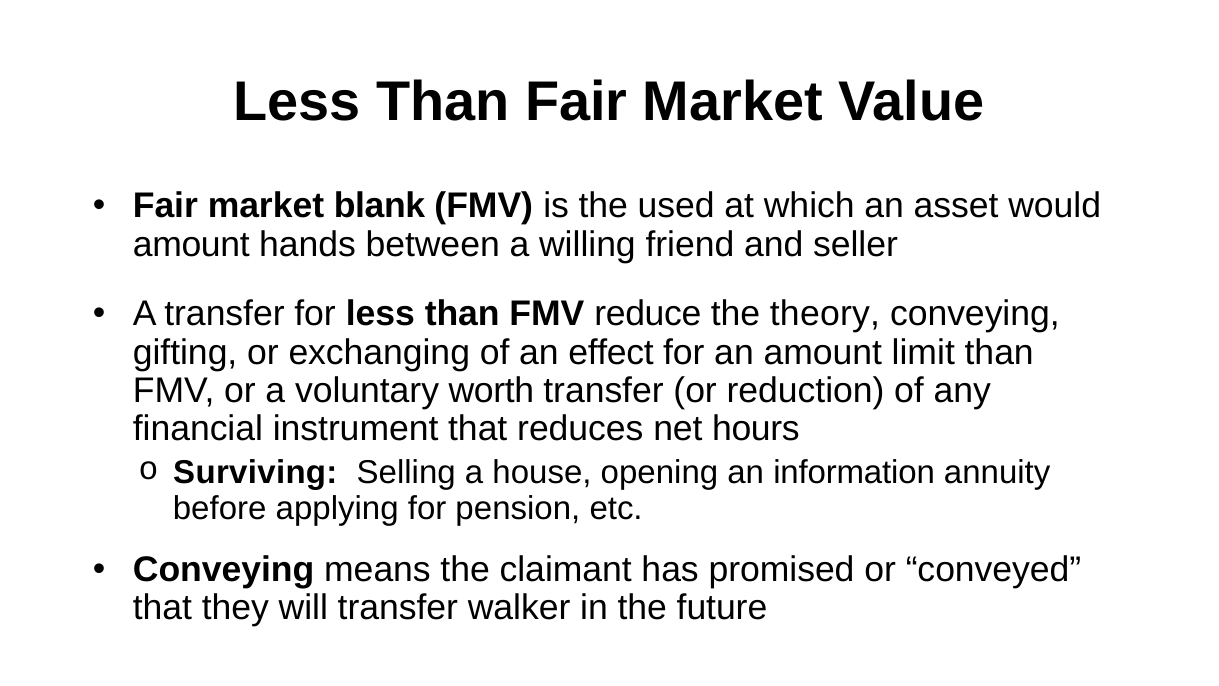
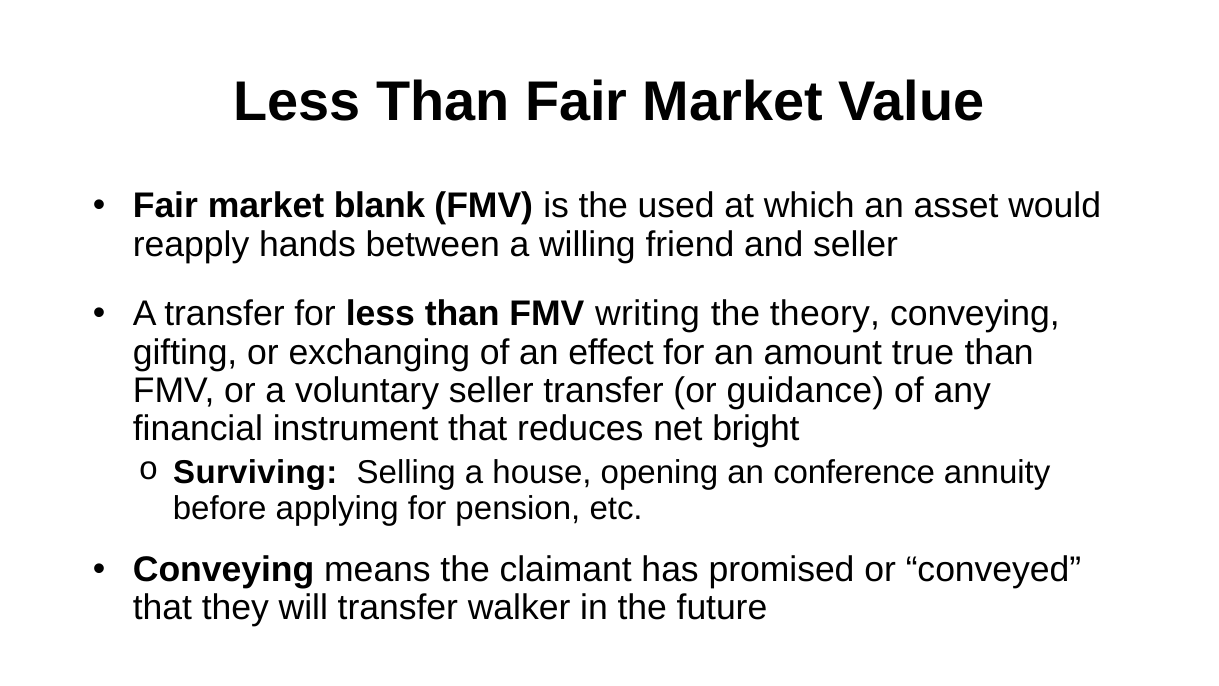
amount at (191, 245): amount -> reapply
reduce: reduce -> writing
limit: limit -> true
voluntary worth: worth -> seller
reduction: reduction -> guidance
hours: hours -> bright
information: information -> conference
